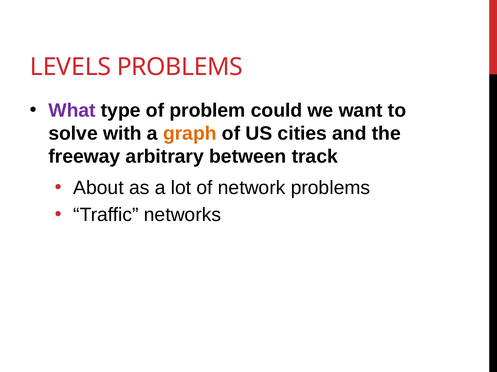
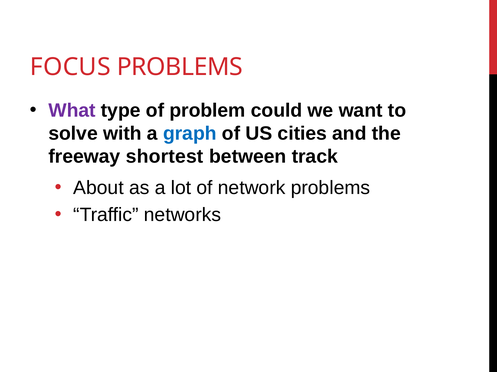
LEVELS: LEVELS -> FOCUS
graph colour: orange -> blue
arbitrary: arbitrary -> shortest
